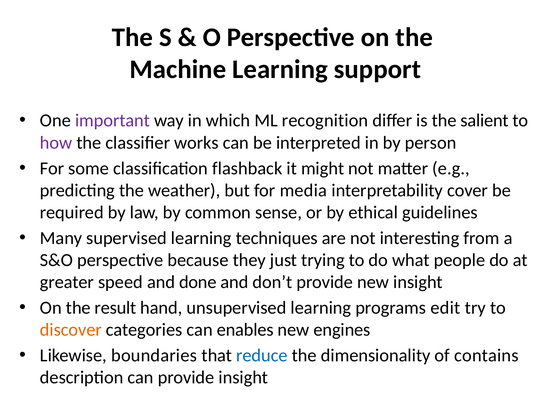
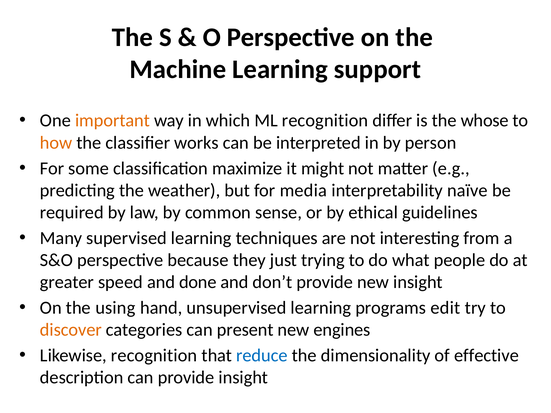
important colour: purple -> orange
salient: salient -> whose
how colour: purple -> orange
flashback: flashback -> maximize
cover: cover -> naïve
result: result -> using
enables: enables -> present
Likewise boundaries: boundaries -> recognition
contains: contains -> effective
